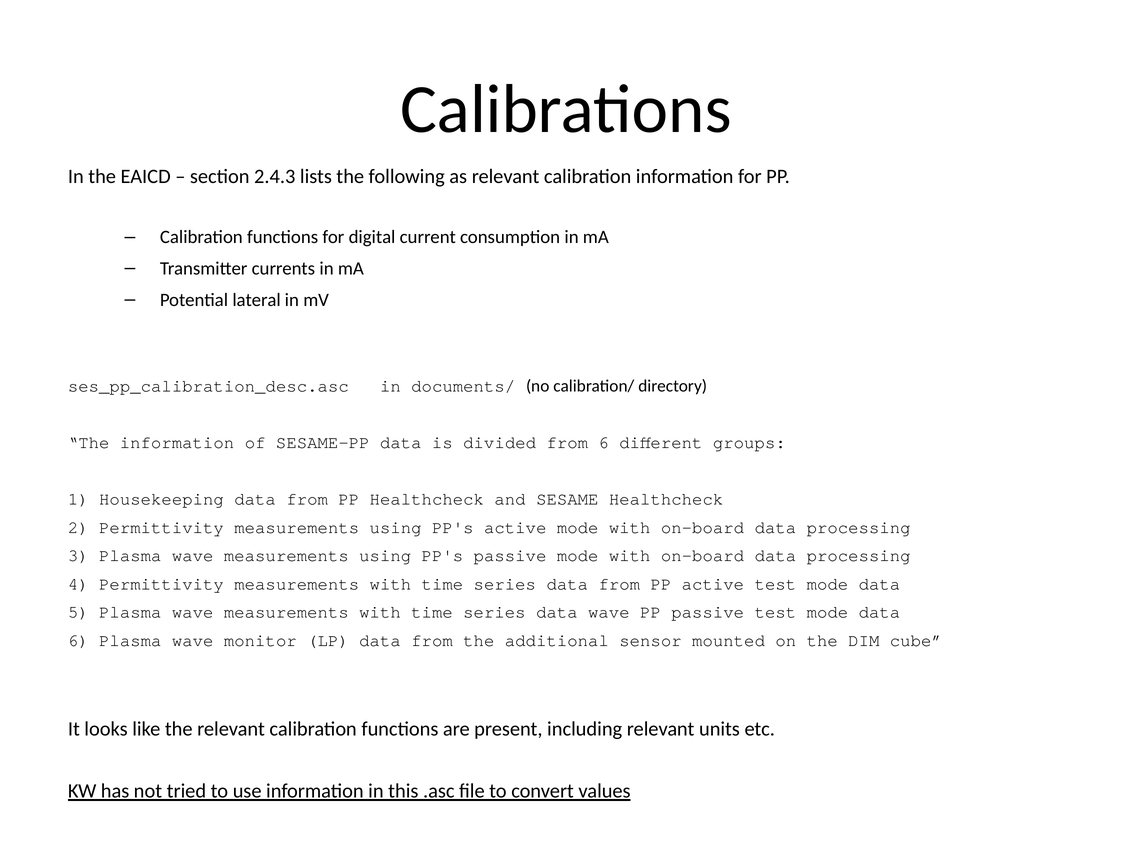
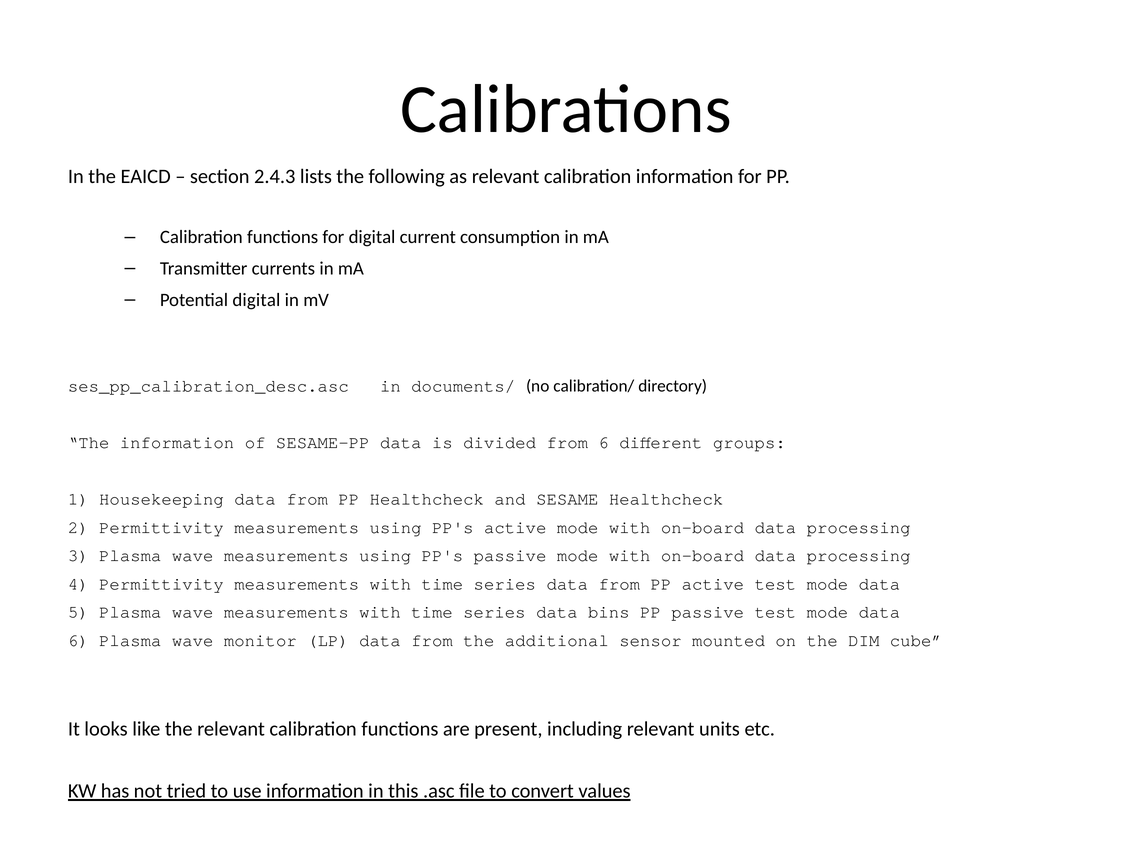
Potential lateral: lateral -> digital
data wave: wave -> bins
